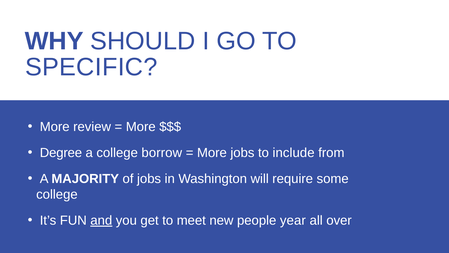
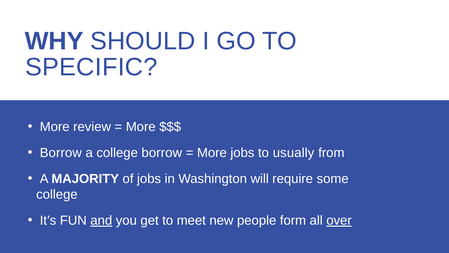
Degree at (61, 153): Degree -> Borrow
include: include -> usually
year: year -> form
over underline: none -> present
